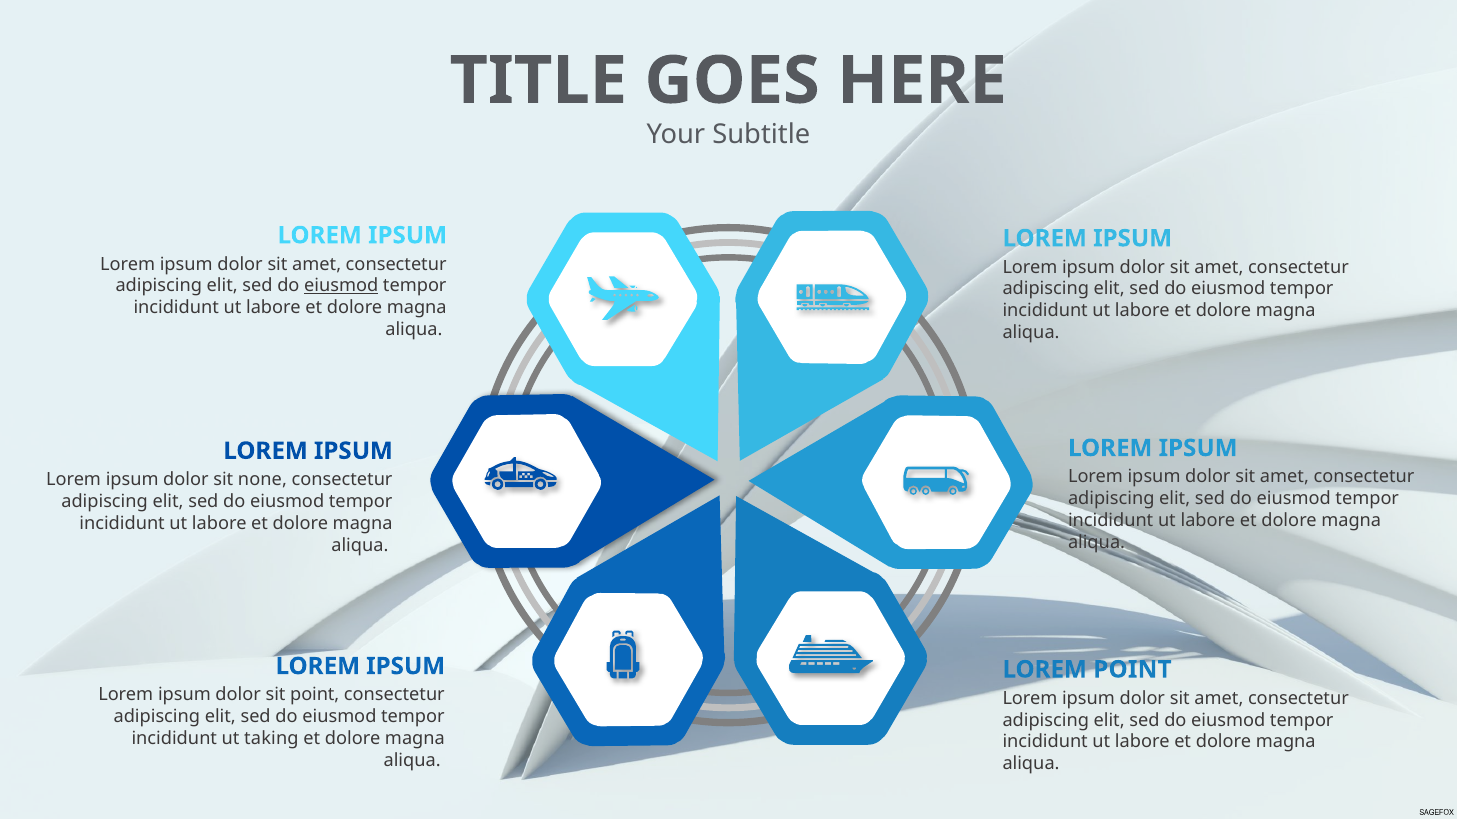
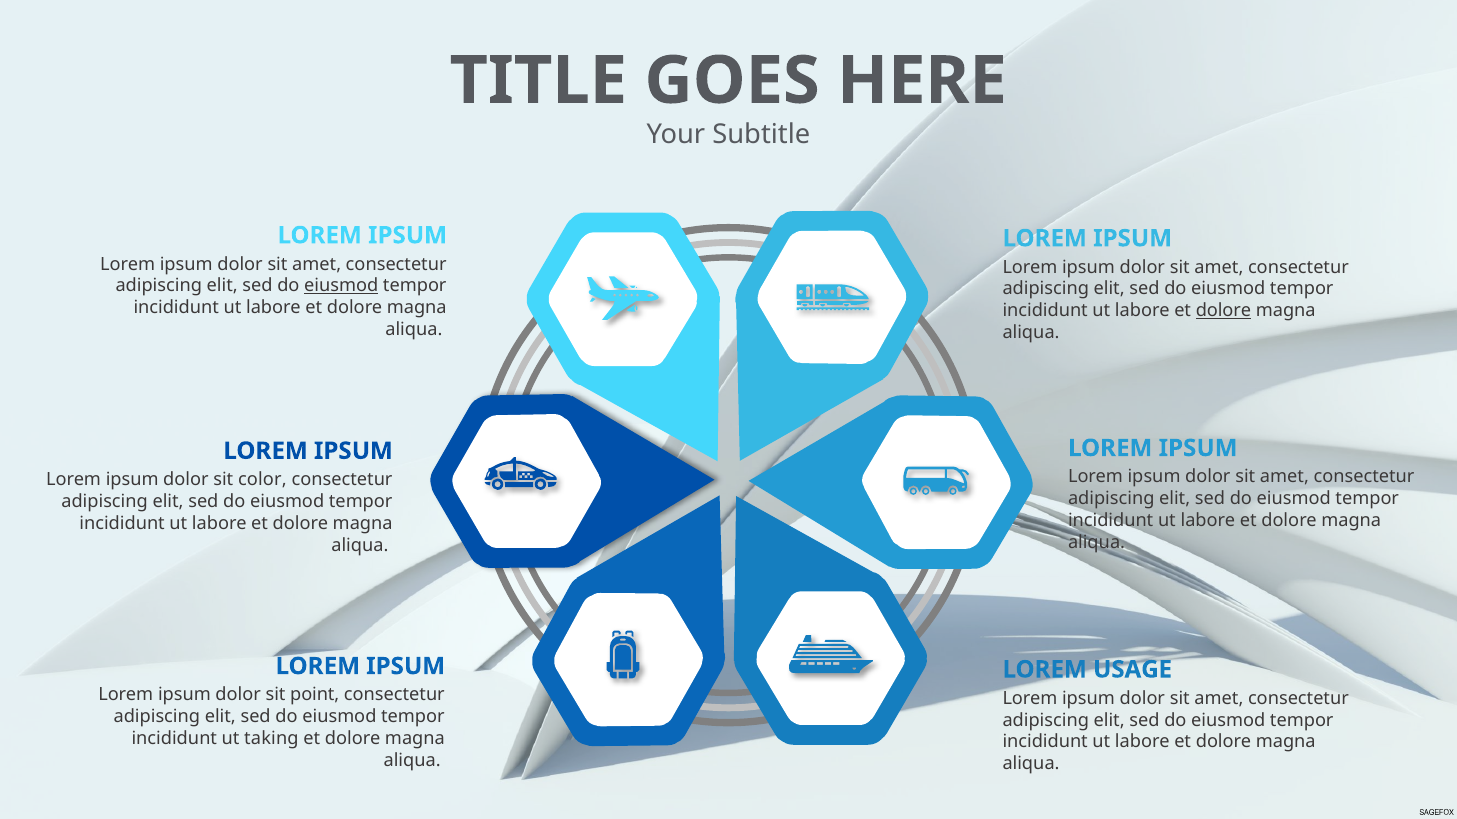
dolore at (1223, 311) underline: none -> present
none: none -> color
LOREM POINT: POINT -> USAGE
